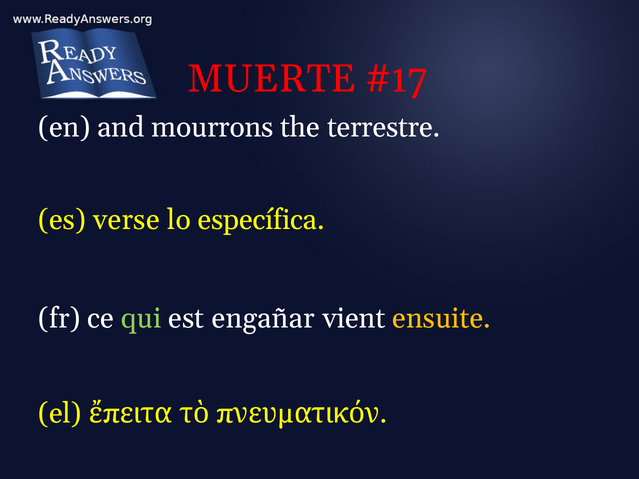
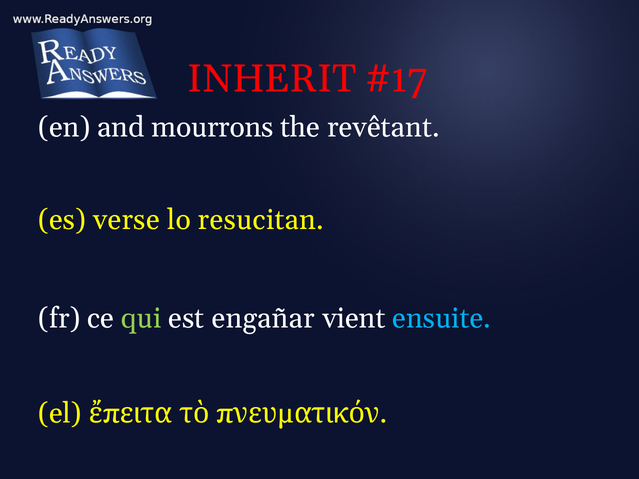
MUERTE: MUERTE -> INHERIT
terrestre: terrestre -> revêtant
específica: específica -> resucitan
ensuite colour: yellow -> light blue
